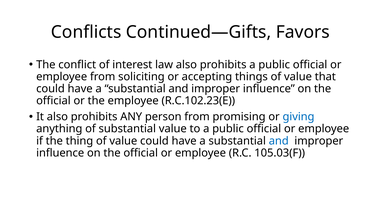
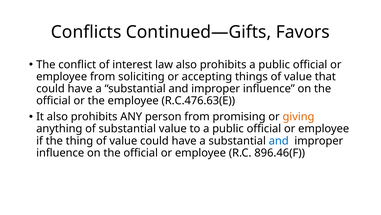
R.C.102.23(E: R.C.102.23(E -> R.C.476.63(E
giving colour: blue -> orange
105.03(F: 105.03(F -> 896.46(F
